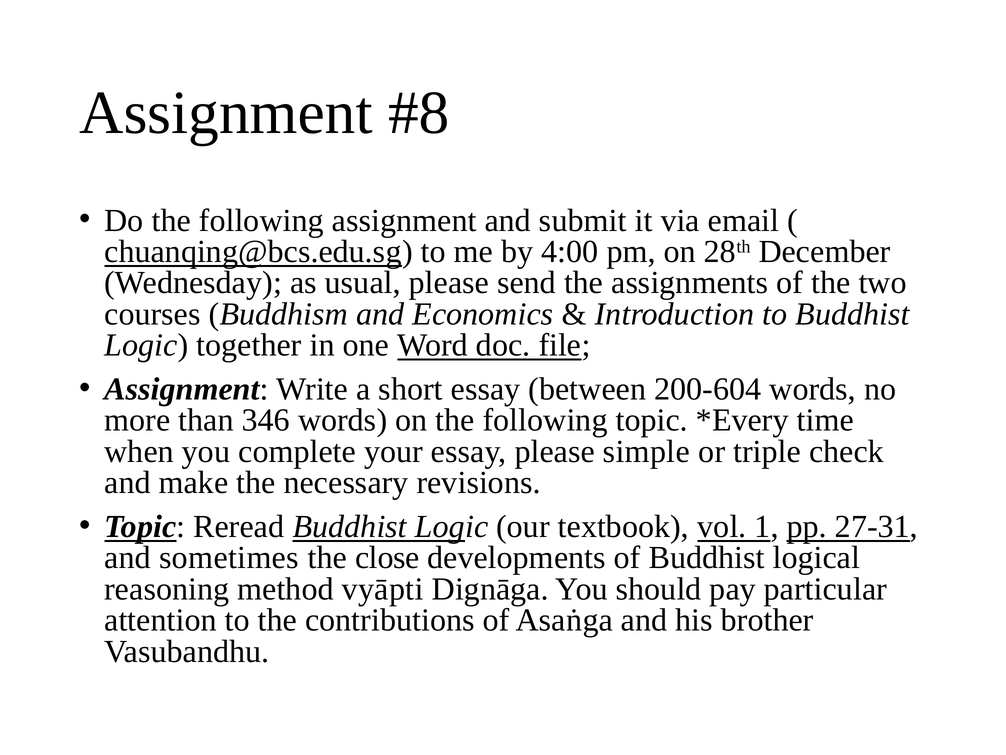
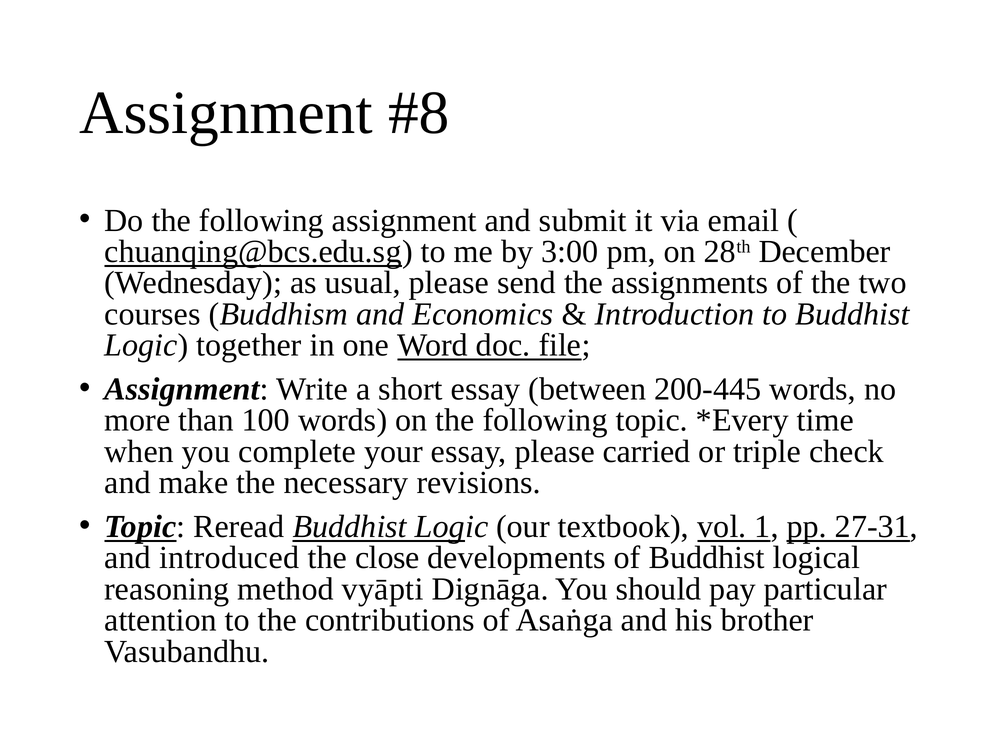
4:00: 4:00 -> 3:00
200-604: 200-604 -> 200-445
346: 346 -> 100
simple: simple -> carried
sometimes: sometimes -> introduced
